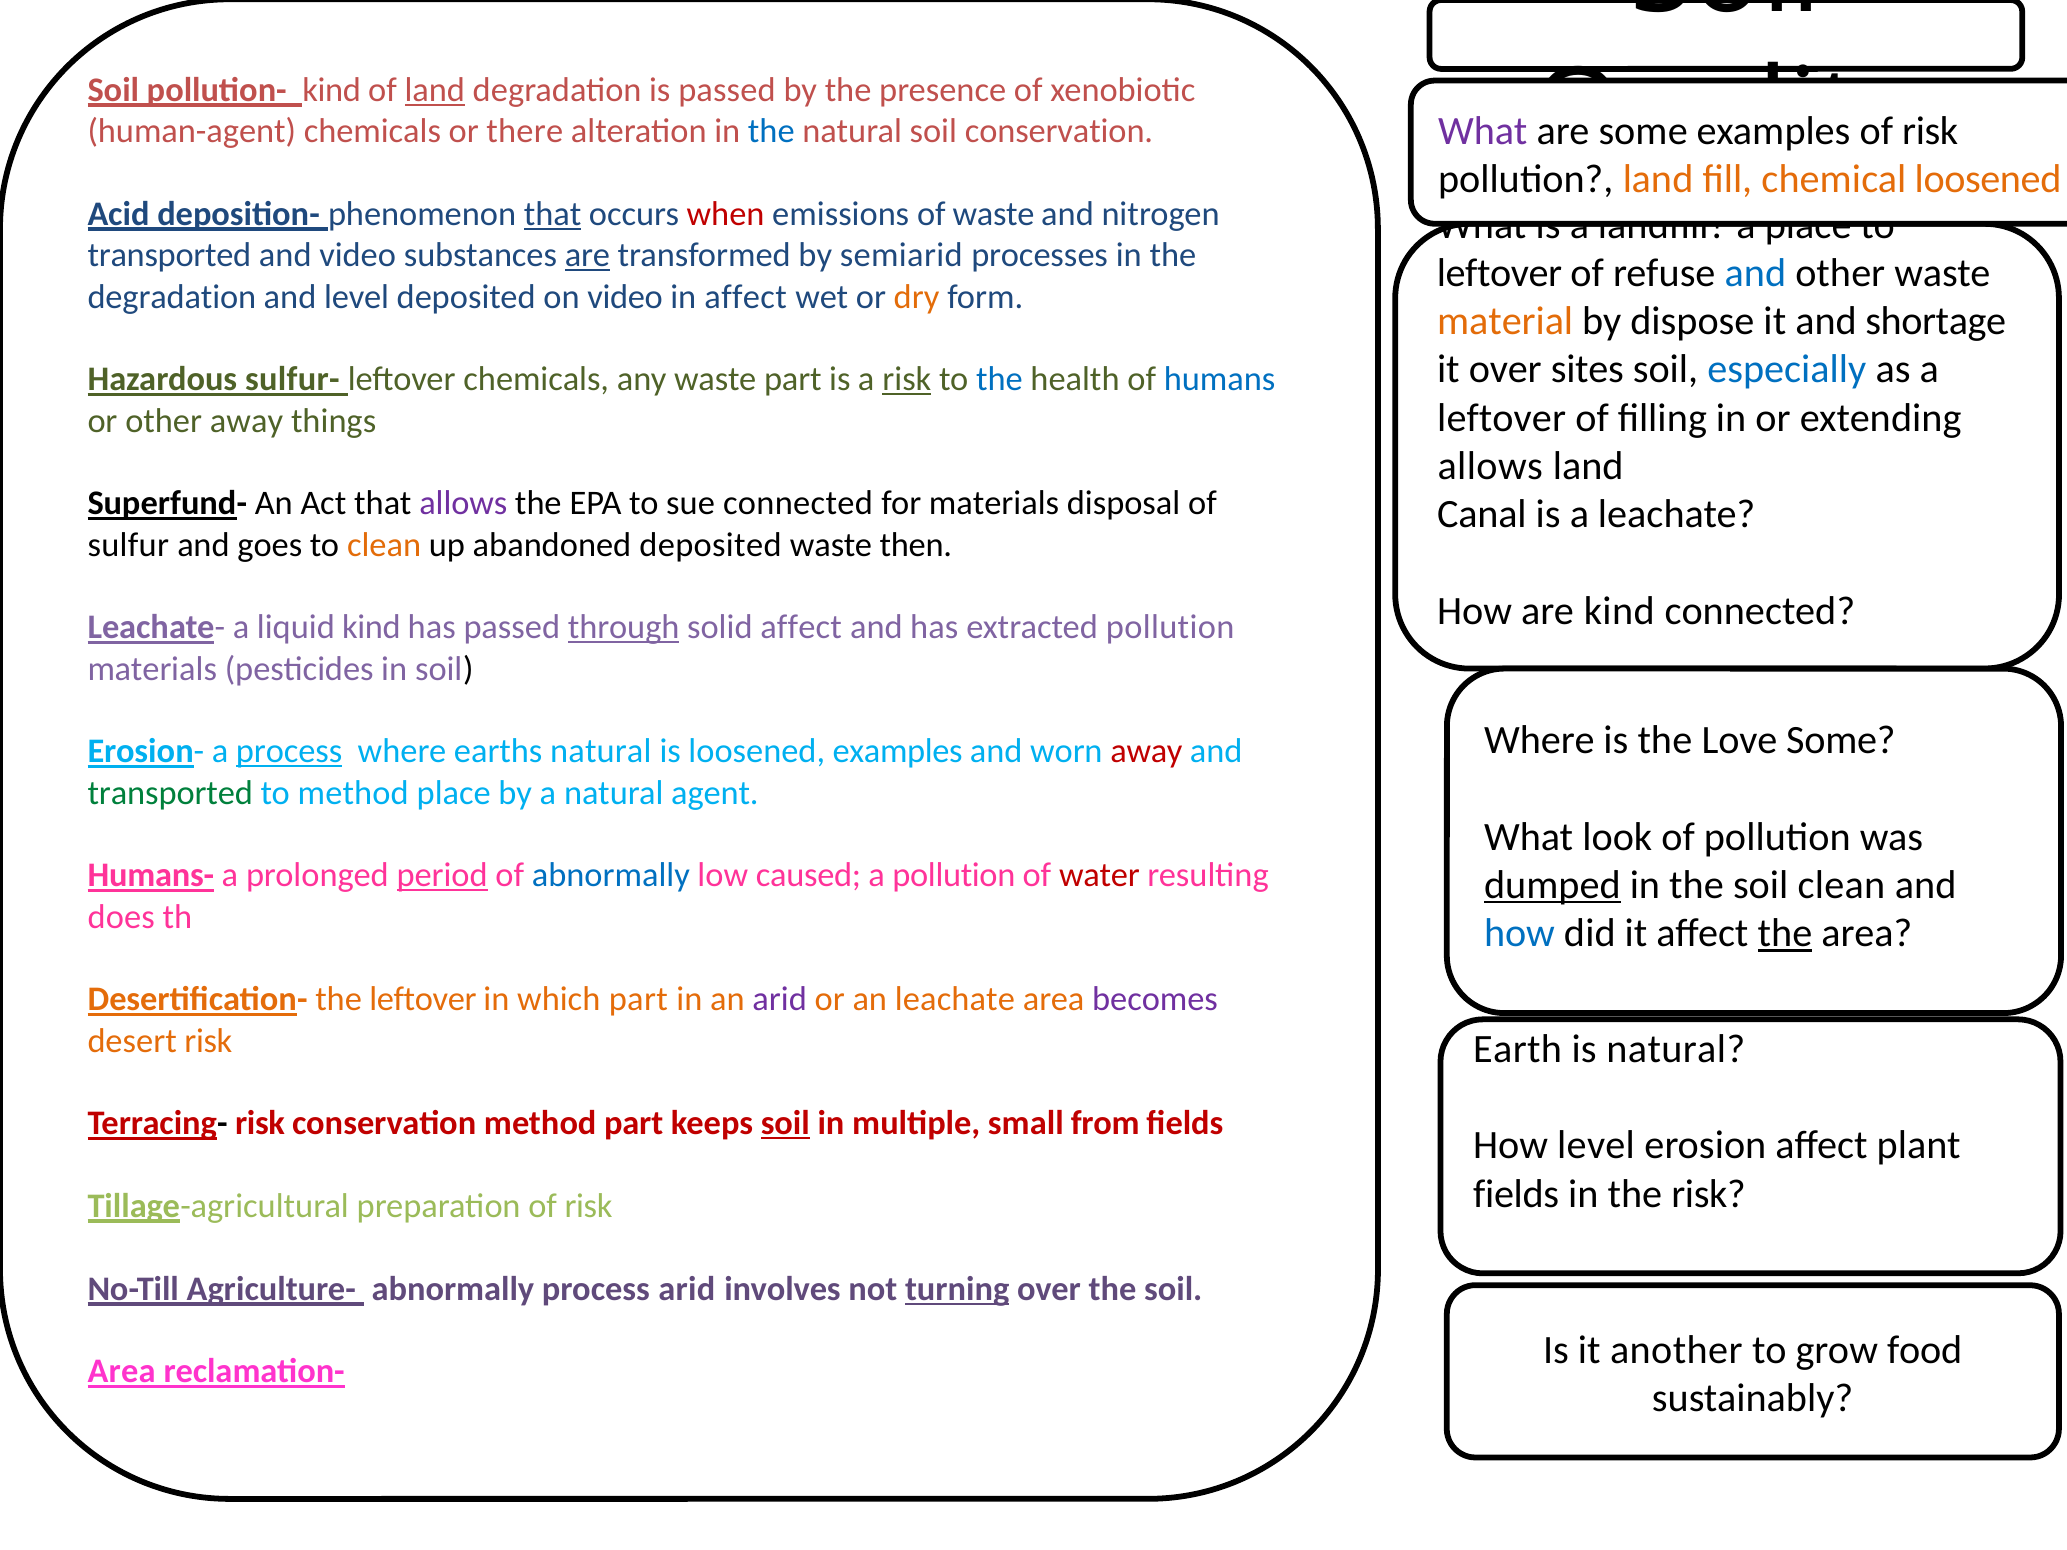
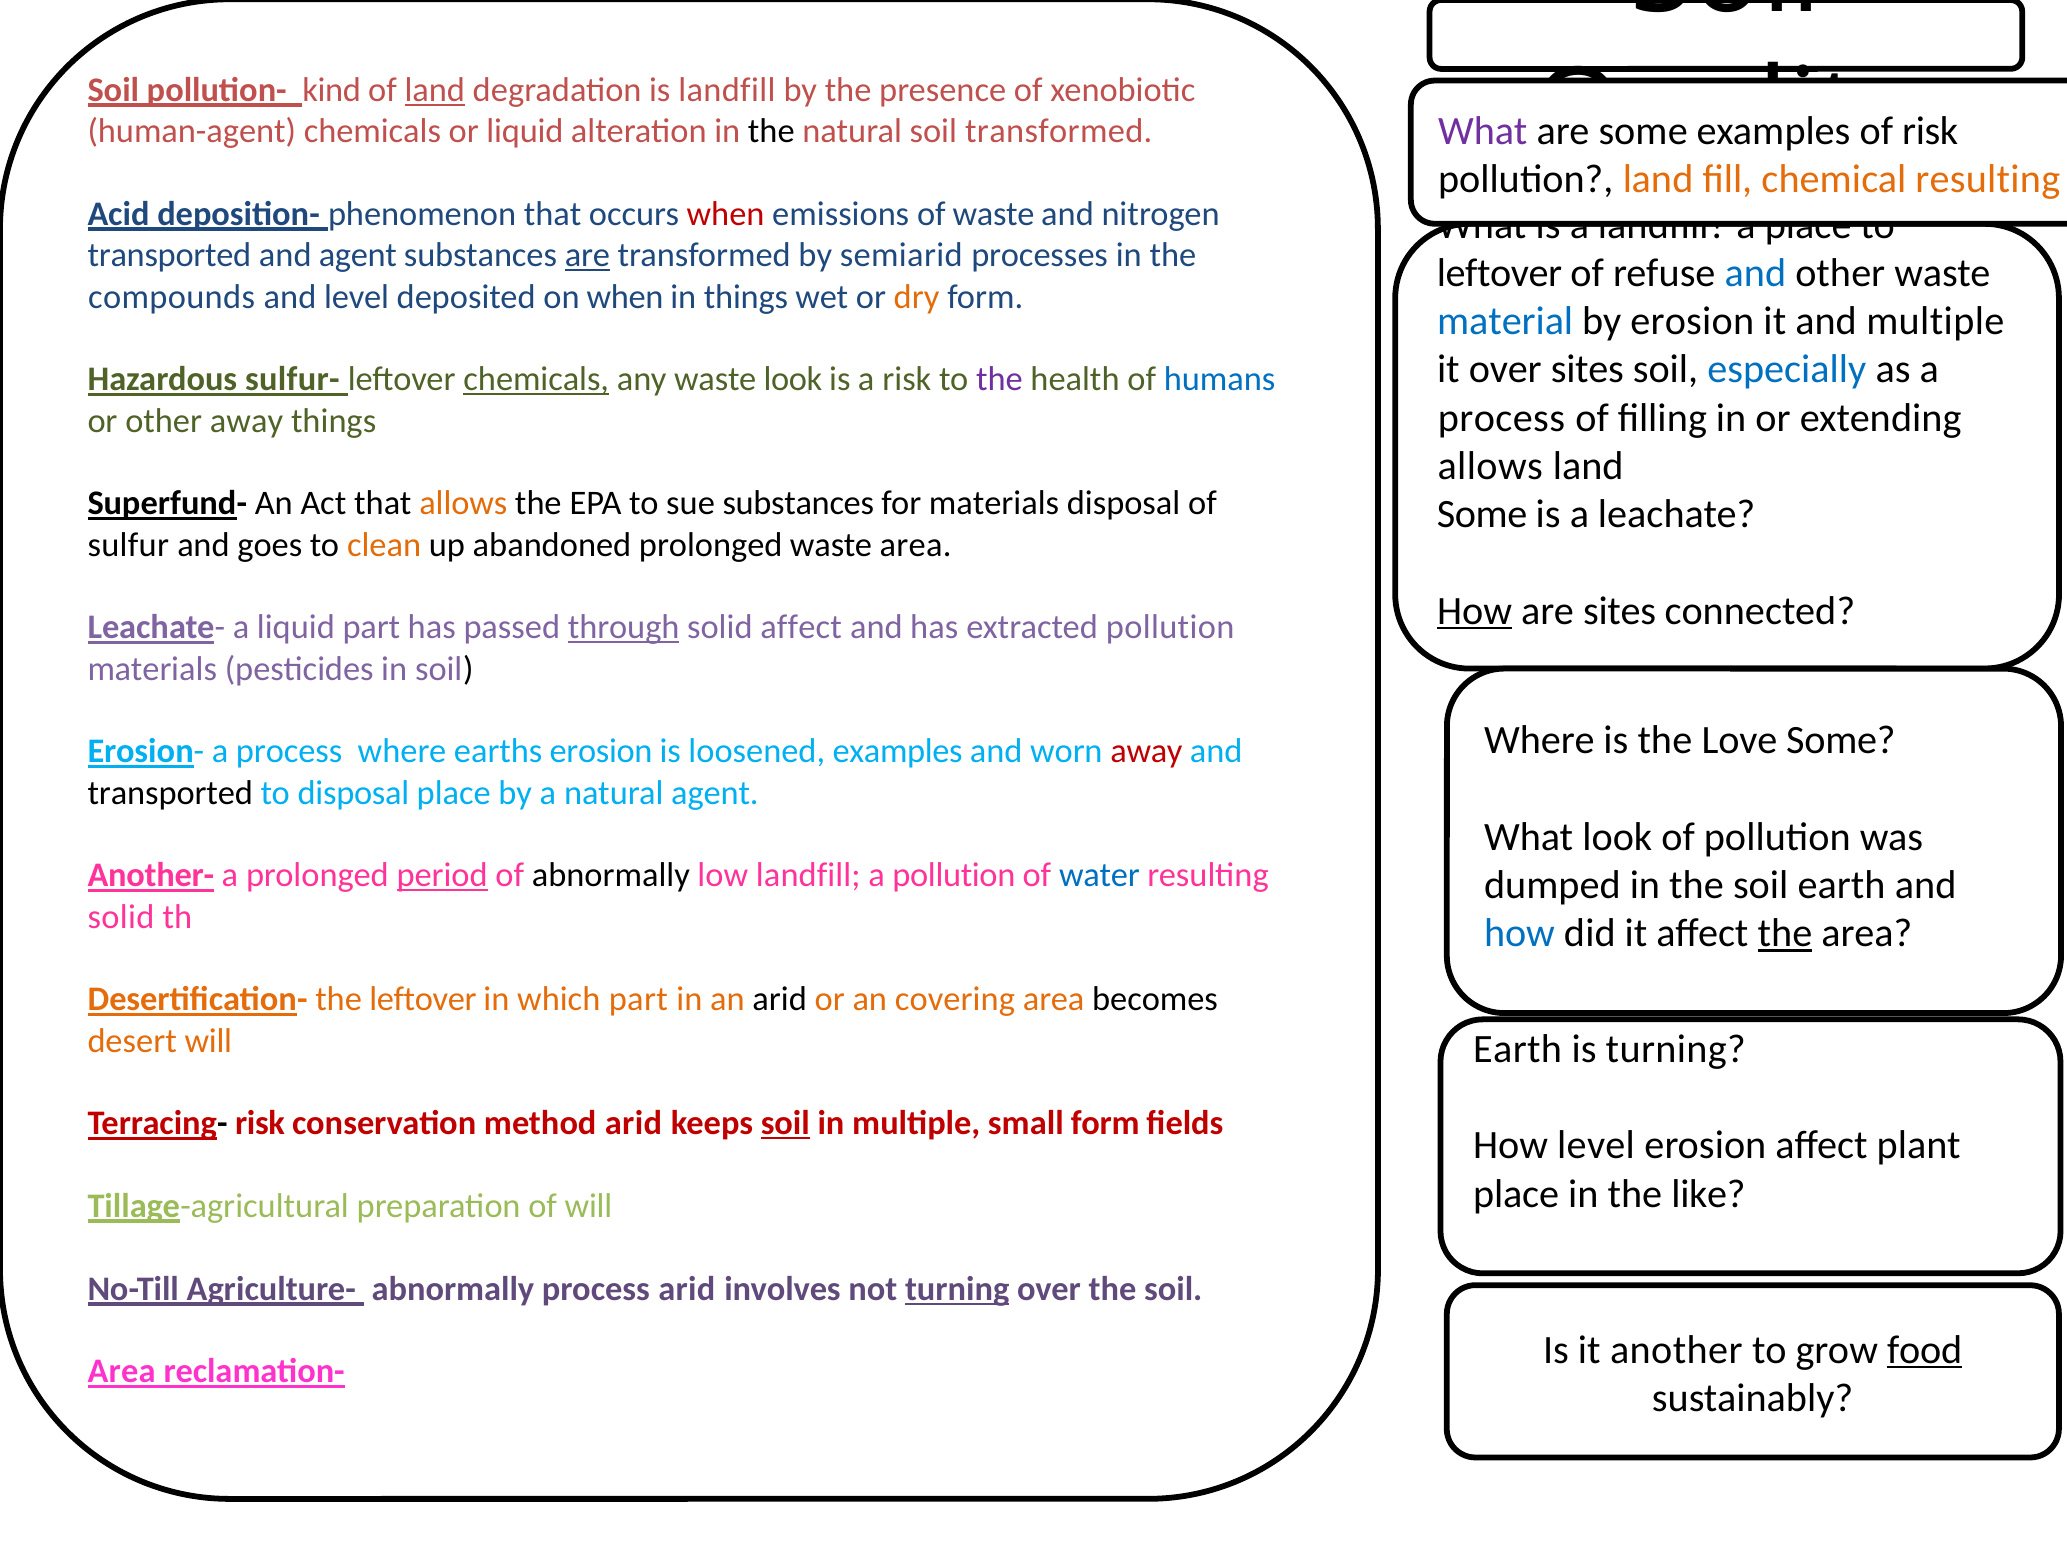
is passed: passed -> landfill
or there: there -> liquid
the at (771, 131) colour: blue -> black
soil conservation: conservation -> transformed
loosened at (1988, 179): loosened -> resulting
that at (553, 214) underline: present -> none
and video: video -> agent
degradation at (172, 297): degradation -> compounds
on video: video -> when
in affect: affect -> things
material colour: orange -> blue
by dispose: dispose -> erosion
and shortage: shortage -> multiple
chemicals at (536, 379) underline: none -> present
waste part: part -> look
risk at (907, 379) underline: present -> none
the at (1000, 379) colour: blue -> purple
leftover at (1502, 418): leftover -> process
allows at (463, 504) colour: purple -> orange
sue connected: connected -> substances
Canal at (1482, 515): Canal -> Some
abandoned deposited: deposited -> prolonged
waste then: then -> area
How at (1475, 611) underline: none -> present
are kind: kind -> sites
liquid kind: kind -> part
process at (289, 752) underline: present -> none
earths natural: natural -> erosion
transported at (170, 793) colour: green -> black
to method: method -> disposal
Humans-: Humans- -> Another-
abnormally at (611, 876) colour: blue -> black
low caused: caused -> landfill
water colour: red -> blue
dumped underline: present -> none
soil clean: clean -> earth
does at (121, 917): does -> solid
arid at (780, 1000) colour: purple -> black
an leachate: leachate -> covering
becomes colour: purple -> black
desert risk: risk -> will
is natural: natural -> turning
method part: part -> arid
small from: from -> form
fields at (1516, 1194): fields -> place
the risk: risk -> like
preparation of risk: risk -> will
food underline: none -> present
